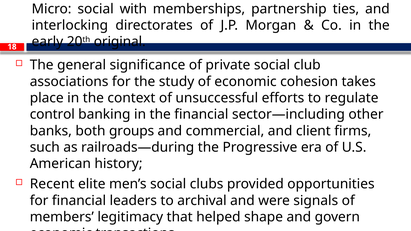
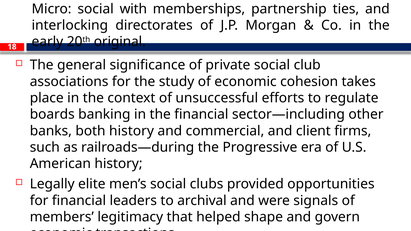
control: control -> boards
both groups: groups -> history
Recent: Recent -> Legally
